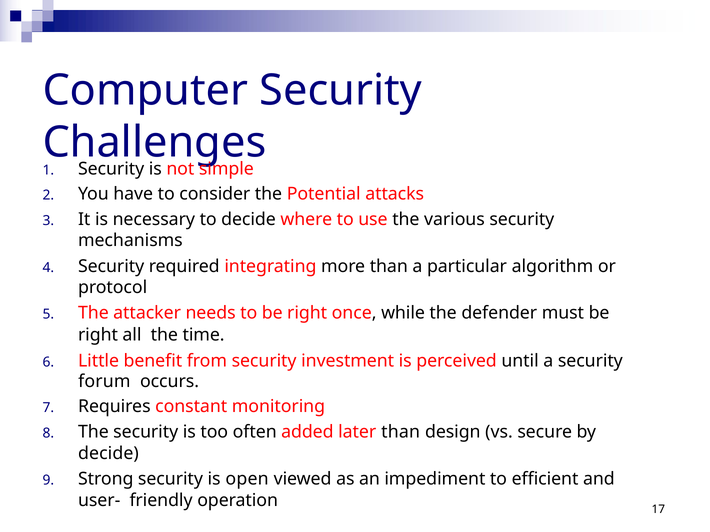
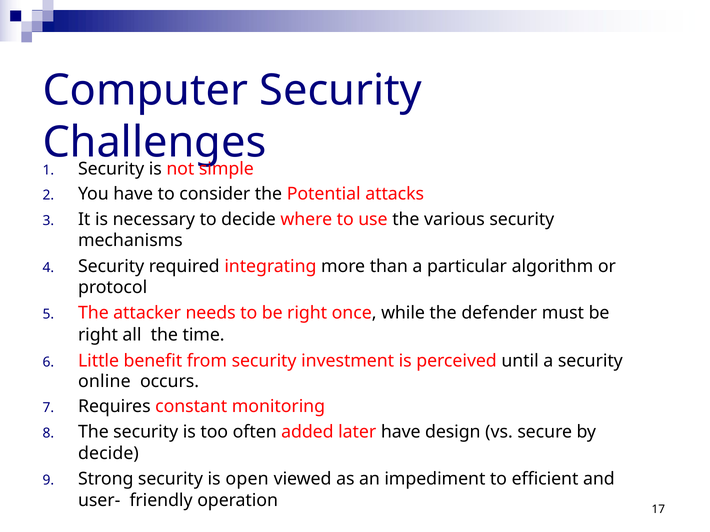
forum: forum -> online
later than: than -> have
